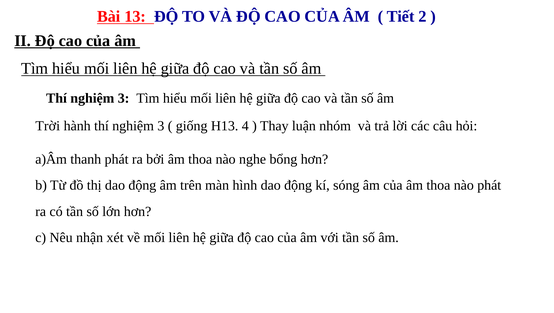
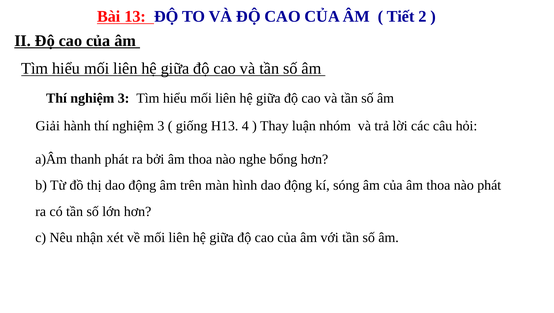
Trời: Trời -> Giải
